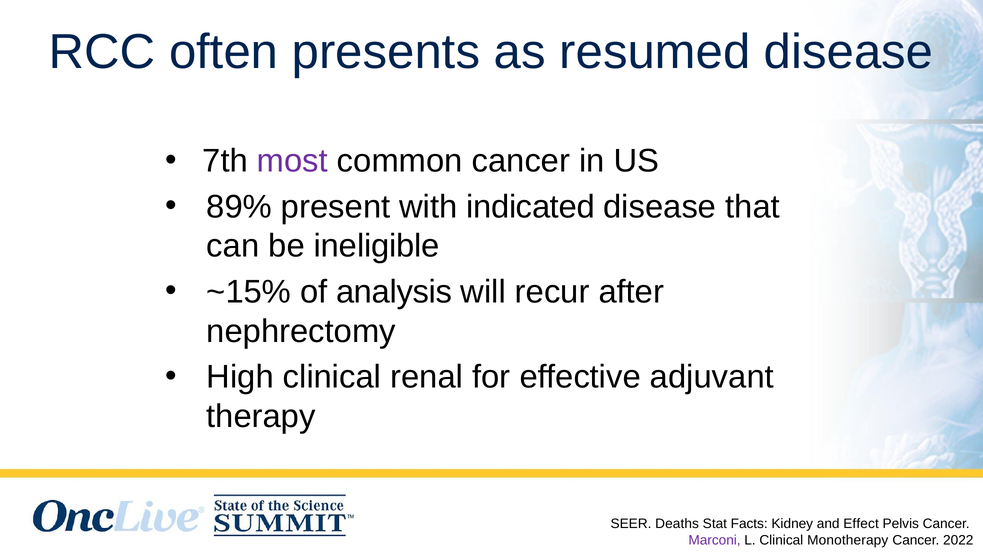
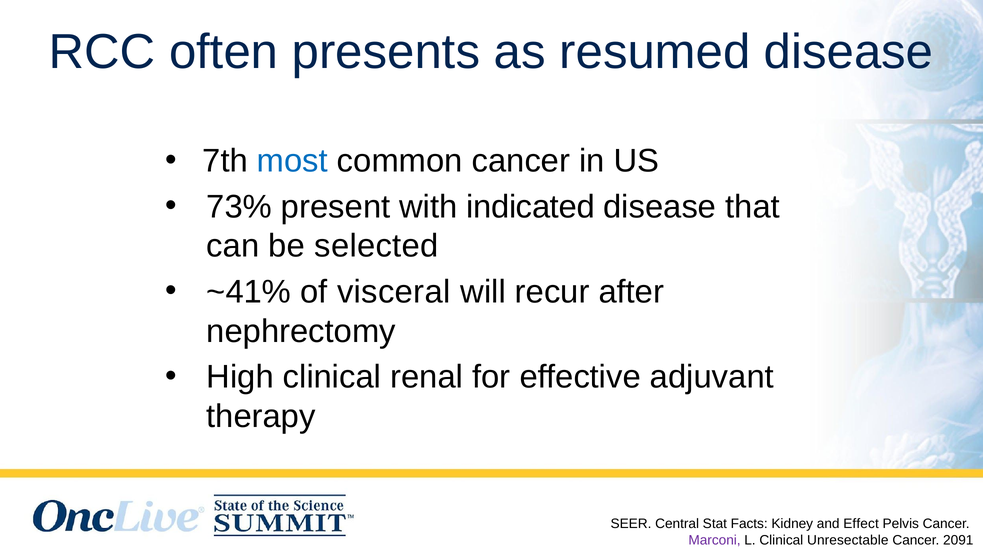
most colour: purple -> blue
89%: 89% -> 73%
ineligible: ineligible -> selected
~15%: ~15% -> ~41%
analysis: analysis -> visceral
Deaths: Deaths -> Central
Monotherapy: Monotherapy -> Unresectable
2022: 2022 -> 2091
